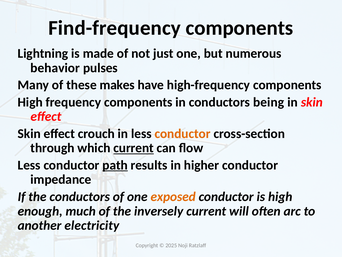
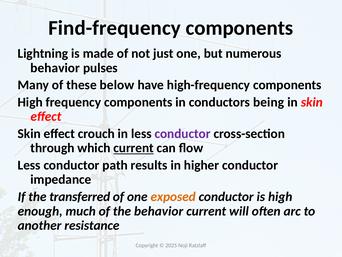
makes: makes -> below
conductor at (183, 133) colour: orange -> purple
path underline: present -> none
the conductors: conductors -> transferred
the inversely: inversely -> behavior
electricity: electricity -> resistance
